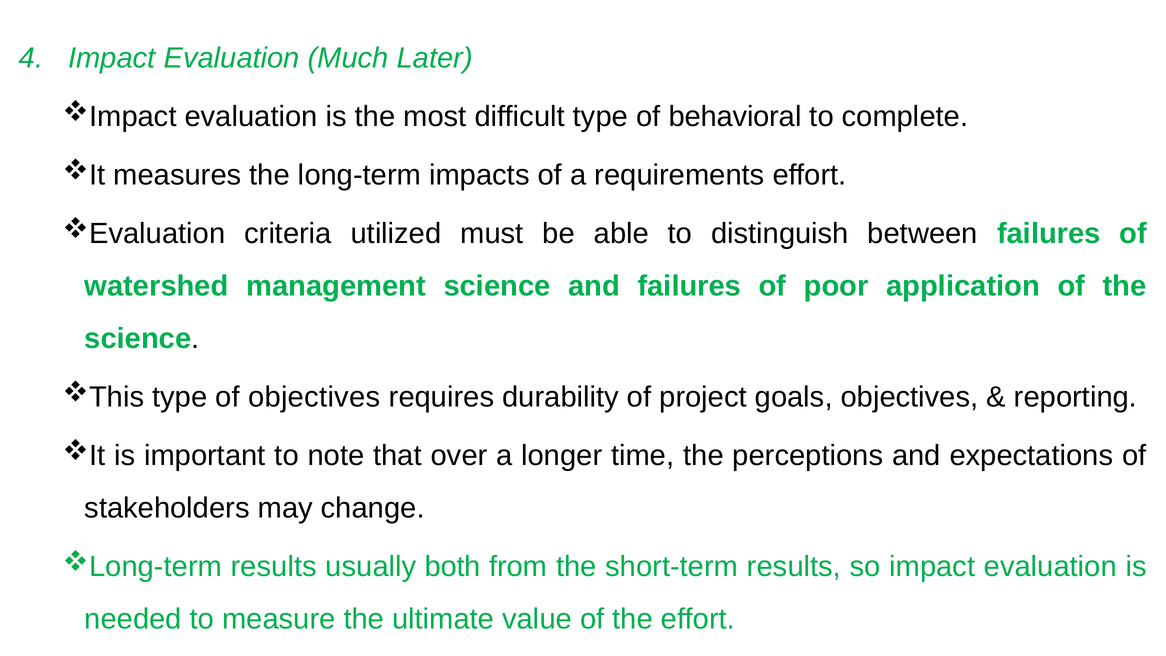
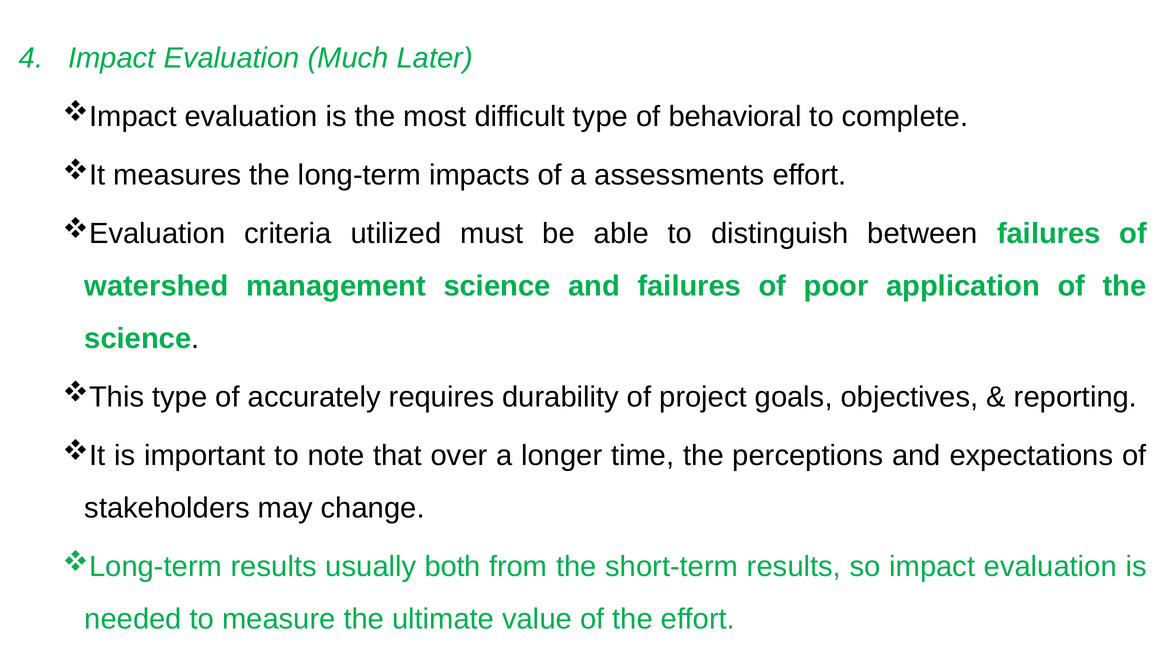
requirements: requirements -> assessments
of objectives: objectives -> accurately
